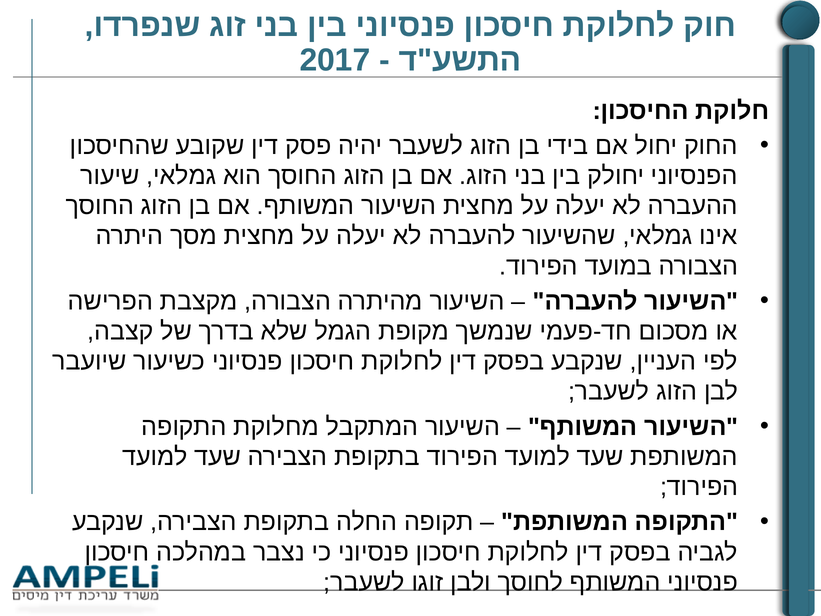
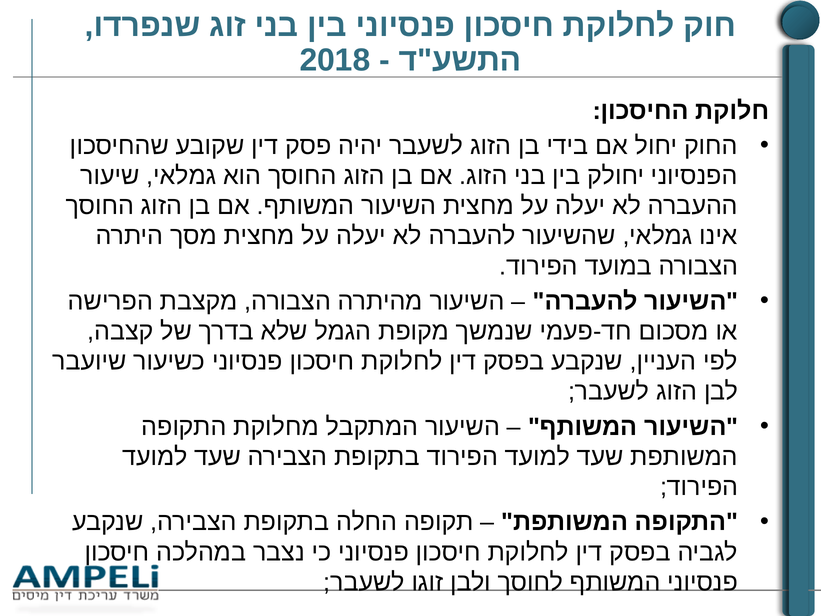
2017: 2017 -> 2018
